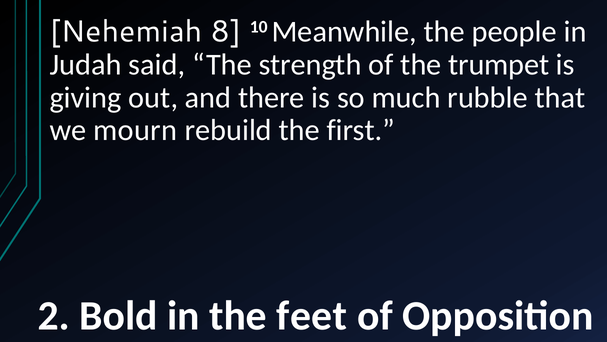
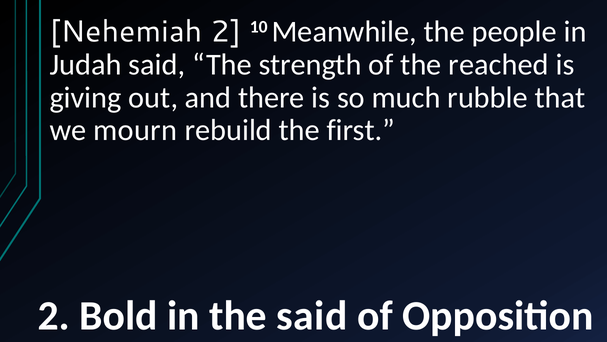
Nehemiah 8: 8 -> 2
trumpet: trumpet -> reached
the feet: feet -> said
